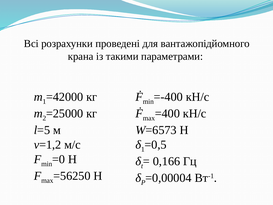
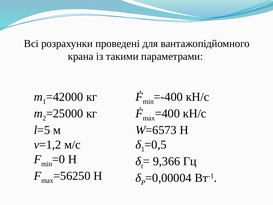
0,166: 0,166 -> 9,366
